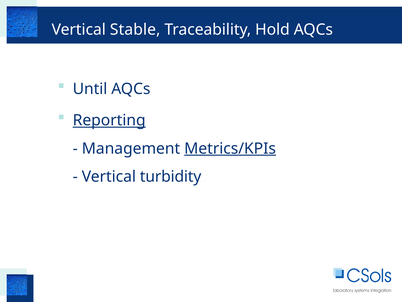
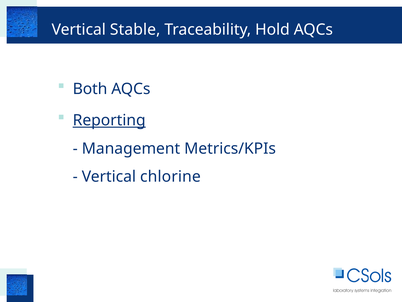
Until: Until -> Both
Metrics/KPIs underline: present -> none
turbidity: turbidity -> chlorine
